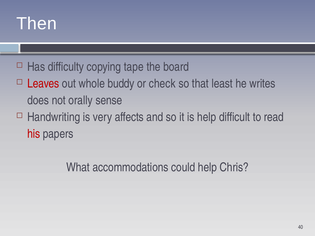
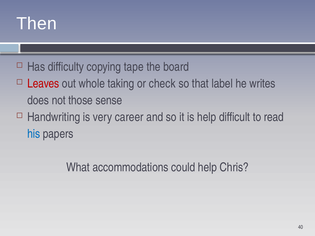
buddy: buddy -> taking
least: least -> label
orally: orally -> those
affects: affects -> career
his colour: red -> blue
